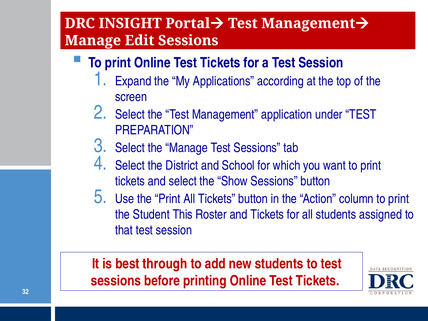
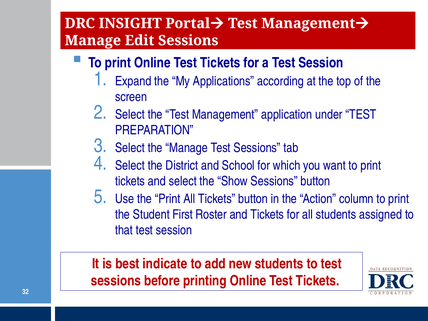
This: This -> First
through: through -> indicate
